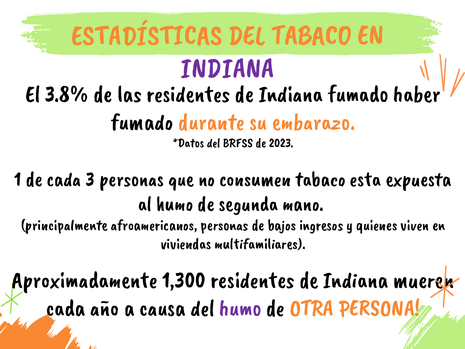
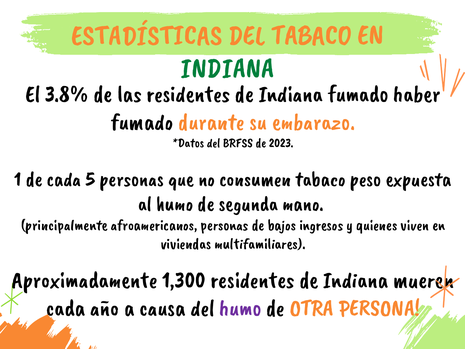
INDIANA at (228, 68) colour: purple -> green
3: 3 -> 5
esta: esta -> peso
